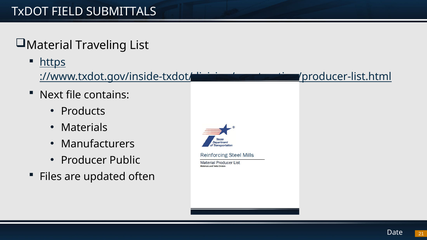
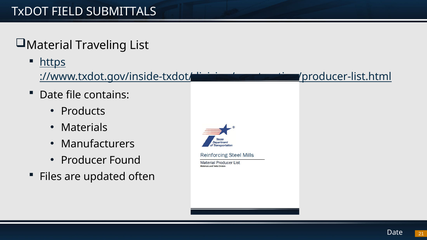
Next at (51, 95): Next -> Date
Public: Public -> Found
